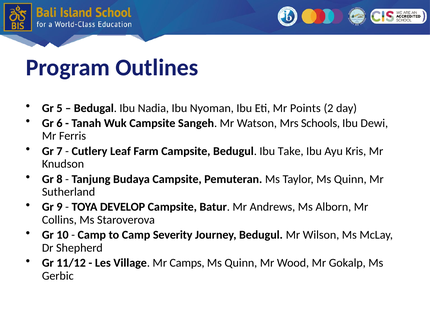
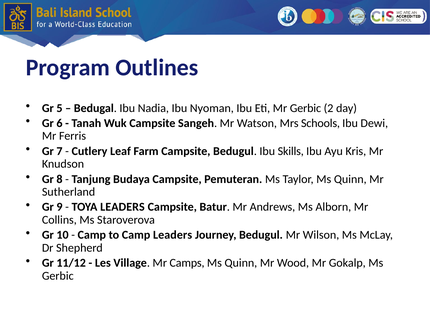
Mr Points: Points -> Gerbic
Take: Take -> Skills
TOYA DEVELOP: DEVELOP -> LEADERS
Camp Severity: Severity -> Leaders
